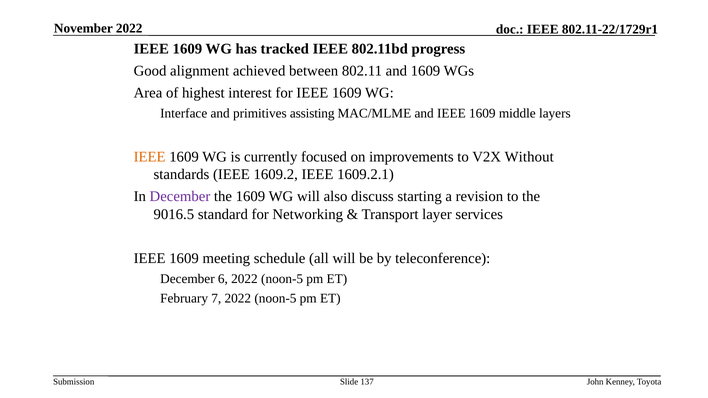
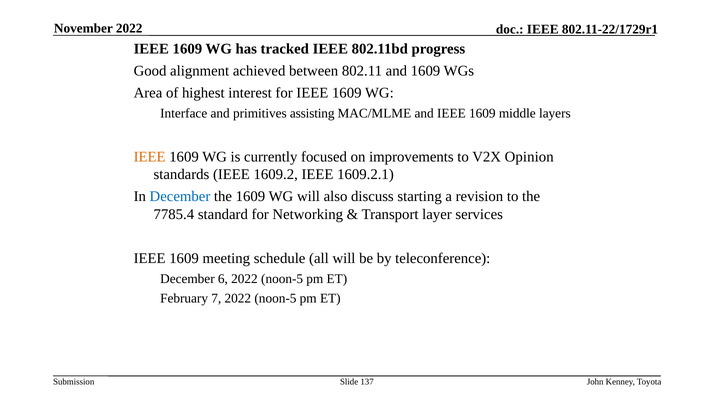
Without: Without -> Opinion
December at (180, 197) colour: purple -> blue
9016.5: 9016.5 -> 7785.4
